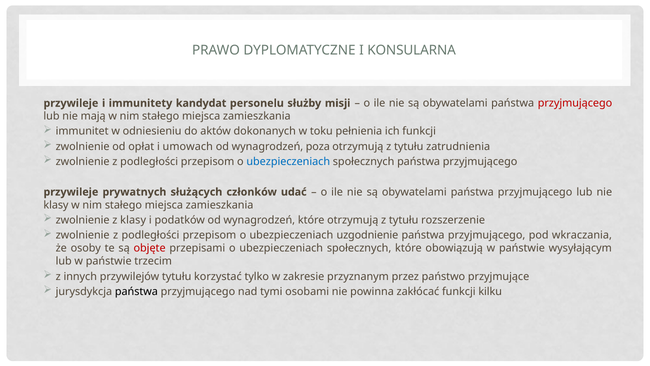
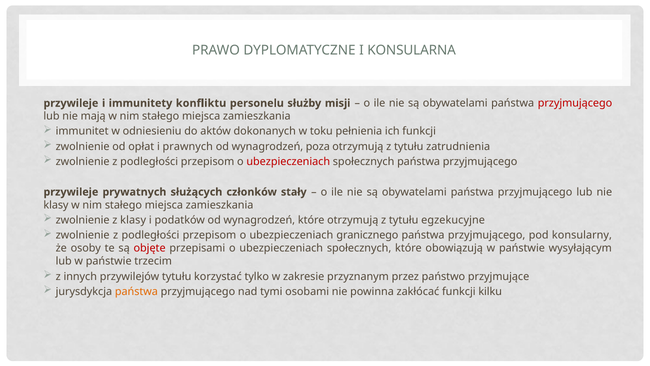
kandydat: kandydat -> konfliktu
umowach: umowach -> prawnych
ubezpieczeniach at (288, 162) colour: blue -> red
udać: udać -> stały
rozszerzenie: rozszerzenie -> egzekucyjne
uzgodnienie: uzgodnienie -> granicznego
wkraczania: wkraczania -> konsularny
państwa at (136, 291) colour: black -> orange
